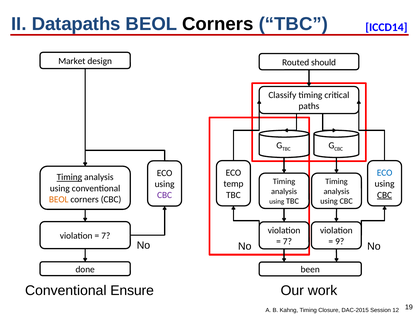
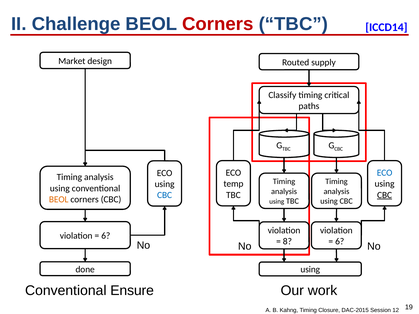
Datapaths: Datapaths -> Challenge
Corners at (218, 24) colour: black -> red
should: should -> supply
Timing at (69, 177) underline: present -> none
CBC at (165, 195) colour: purple -> blue
7 at (106, 236): 7 -> 6
7 at (287, 242): 7 -> 8
9 at (340, 242): 9 -> 6
been at (310, 270): been -> using
